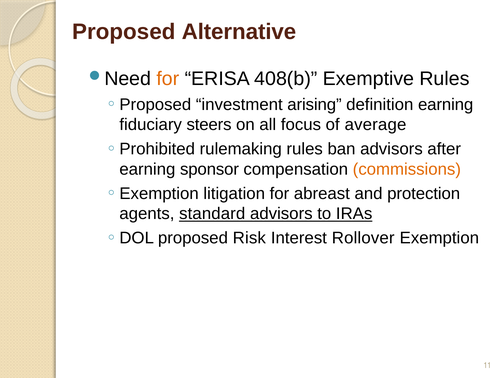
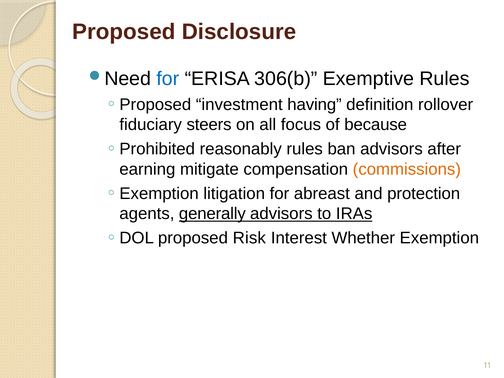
Alternative: Alternative -> Disclosure
for at (168, 79) colour: orange -> blue
408(b: 408(b -> 306(b
arising: arising -> having
definition earning: earning -> rollover
average: average -> because
rulemaking: rulemaking -> reasonably
sponsor: sponsor -> mitigate
standard: standard -> generally
Rollover: Rollover -> Whether
